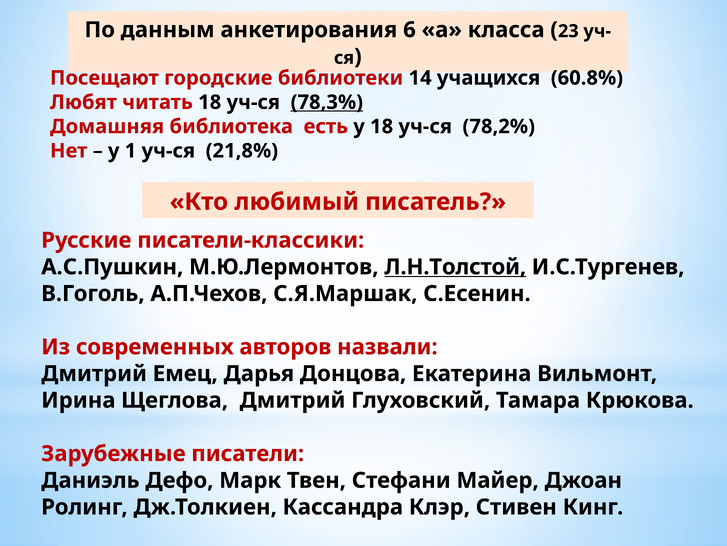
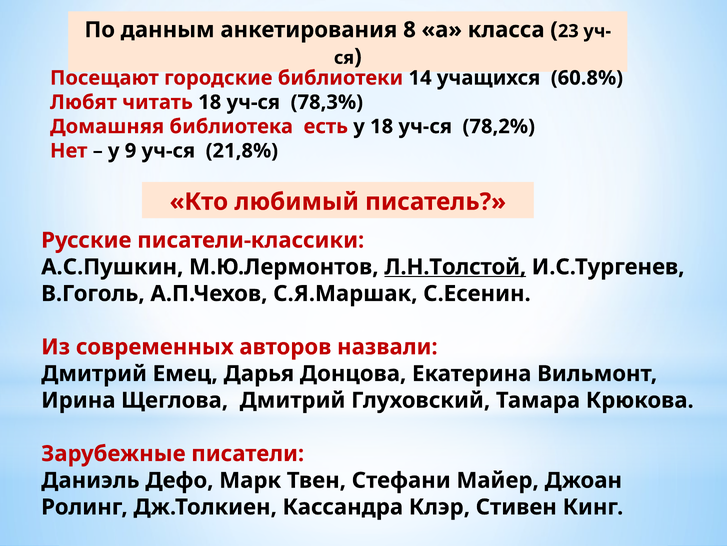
6: 6 -> 8
78,3% underline: present -> none
1: 1 -> 9
